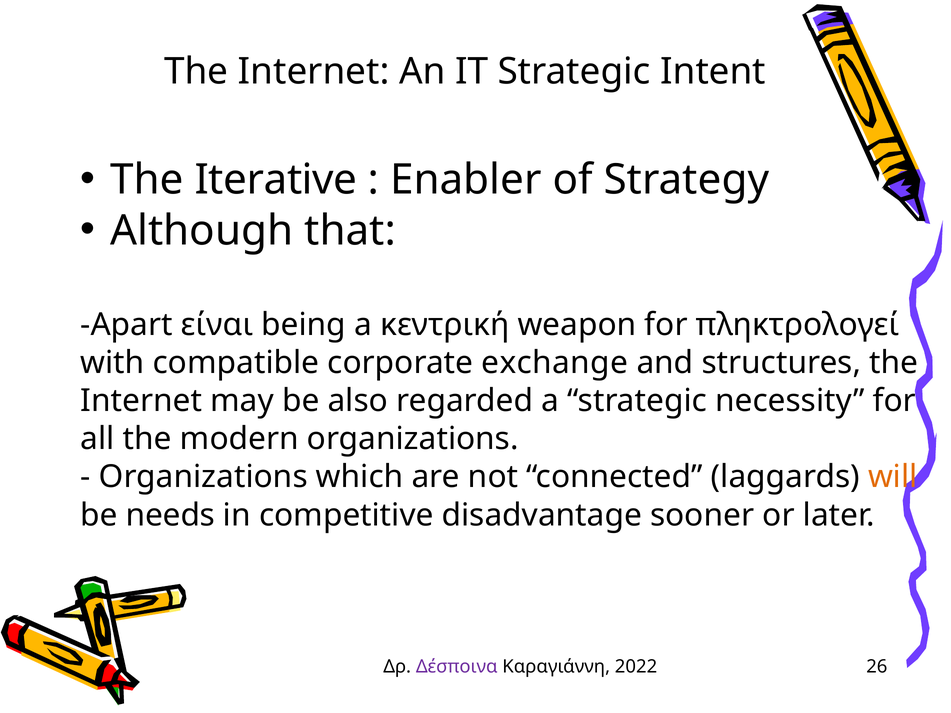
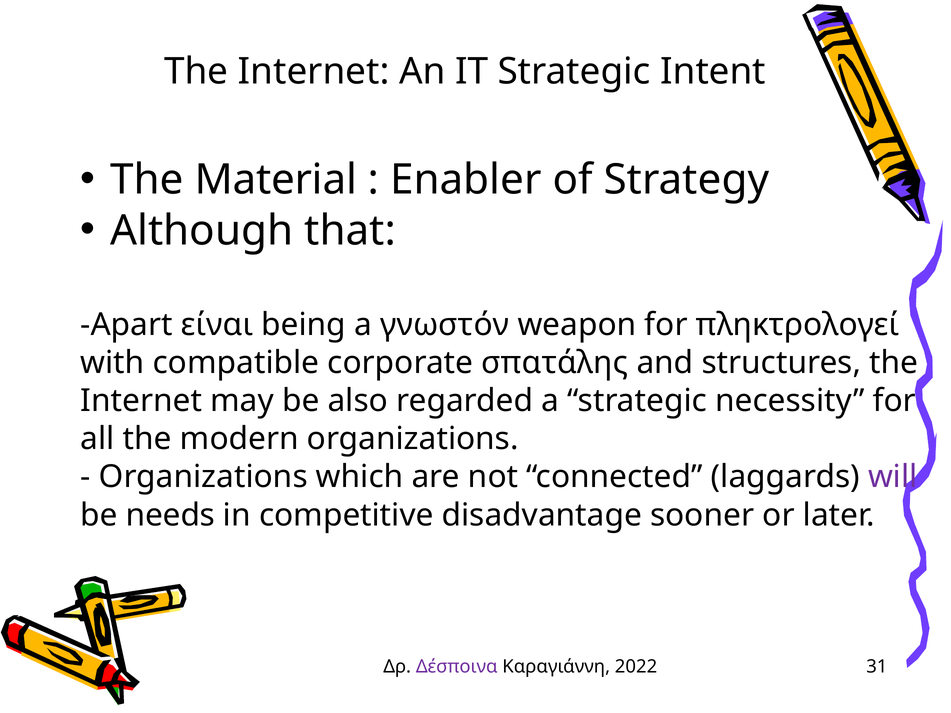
Iterative: Iterative -> Material
κεντρική: κεντρική -> γνωστόν
exchange: exchange -> σπατάλης
will colour: orange -> purple
26: 26 -> 31
